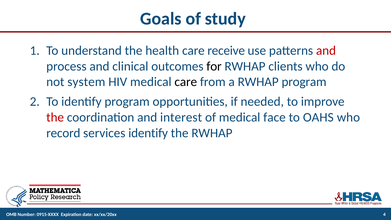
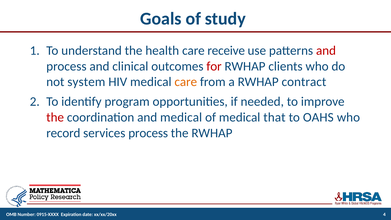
for colour: black -> red
care at (186, 82) colour: black -> orange
RWHAP program: program -> contract
and interest: interest -> medical
face: face -> that
services identify: identify -> process
